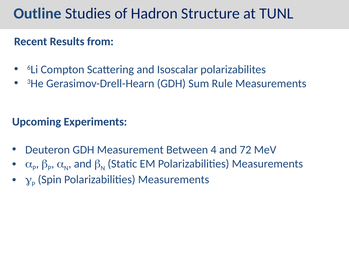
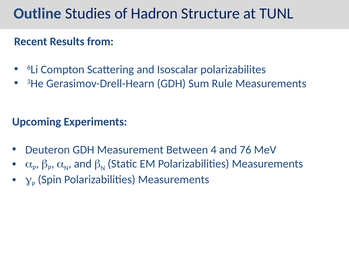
72: 72 -> 76
